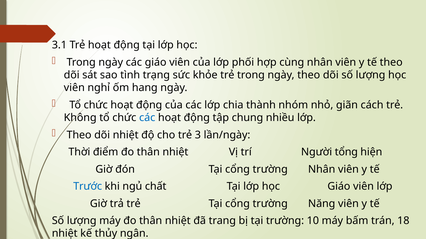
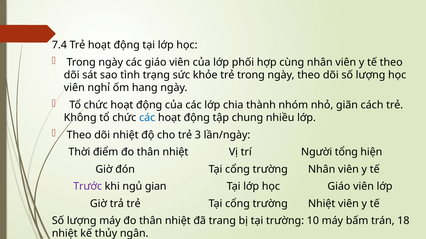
3.1: 3.1 -> 7.4
Trước colour: blue -> purple
chất: chất -> gian
trường Năng: Năng -> Nhiệt
